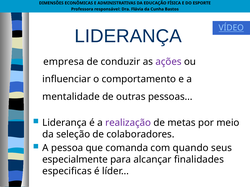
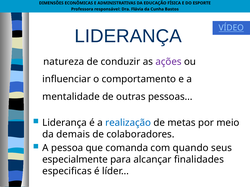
empresa: empresa -> natureza
realização colour: purple -> blue
seleção: seleção -> demais
